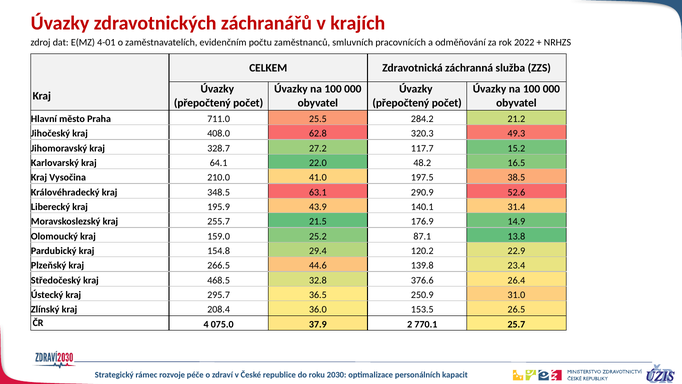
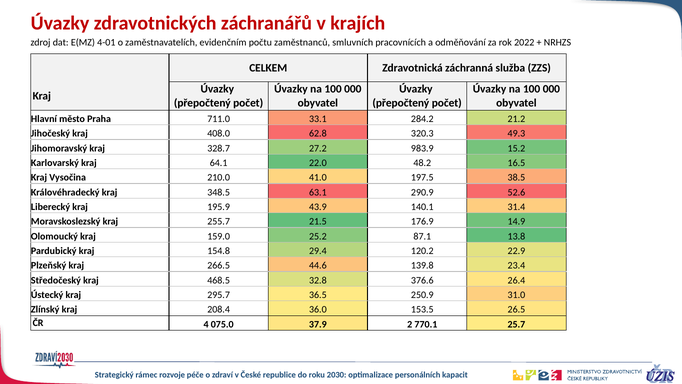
25.5: 25.5 -> 33.1
117.7: 117.7 -> 983.9
